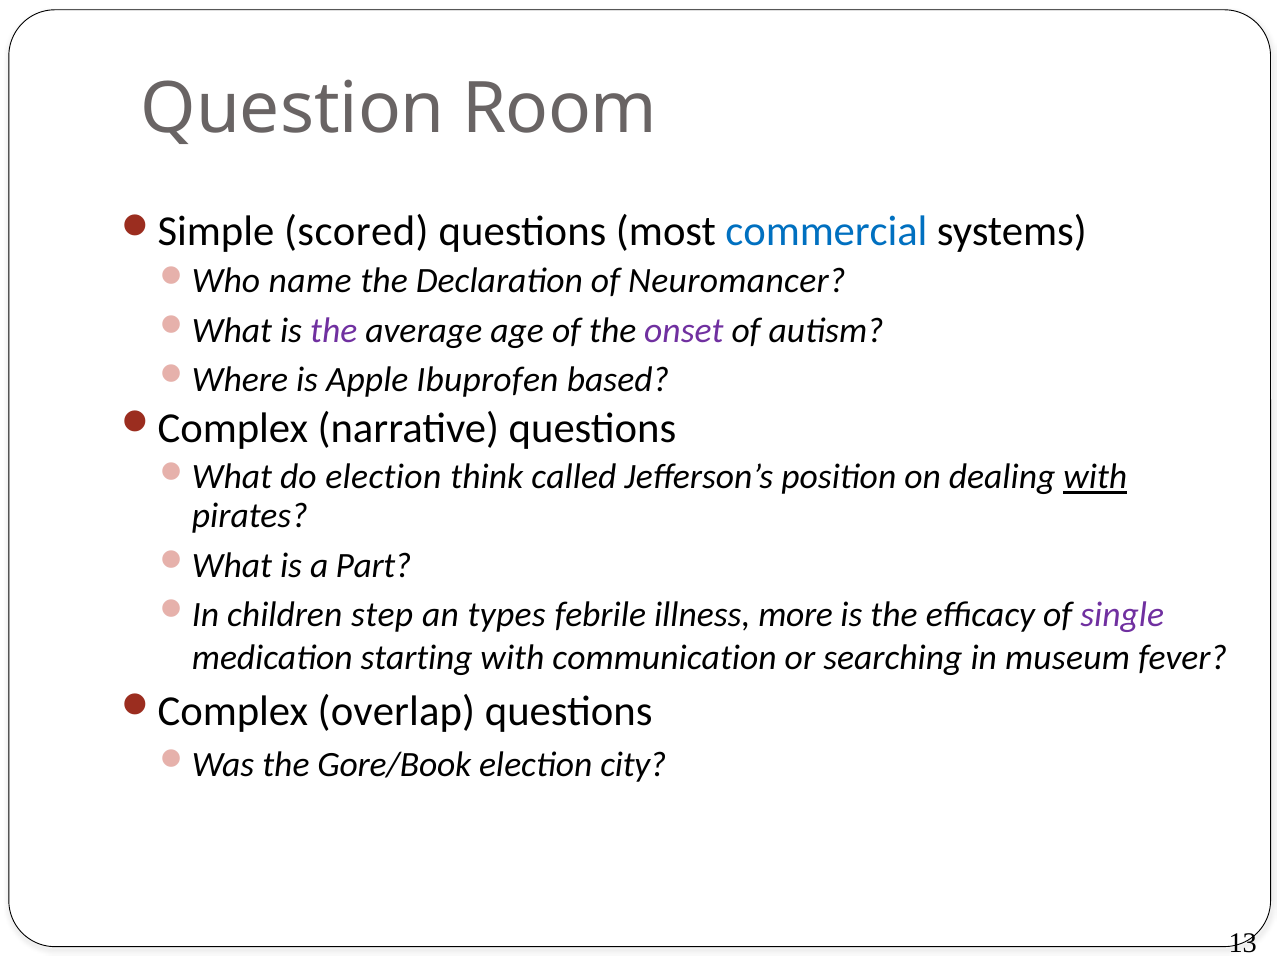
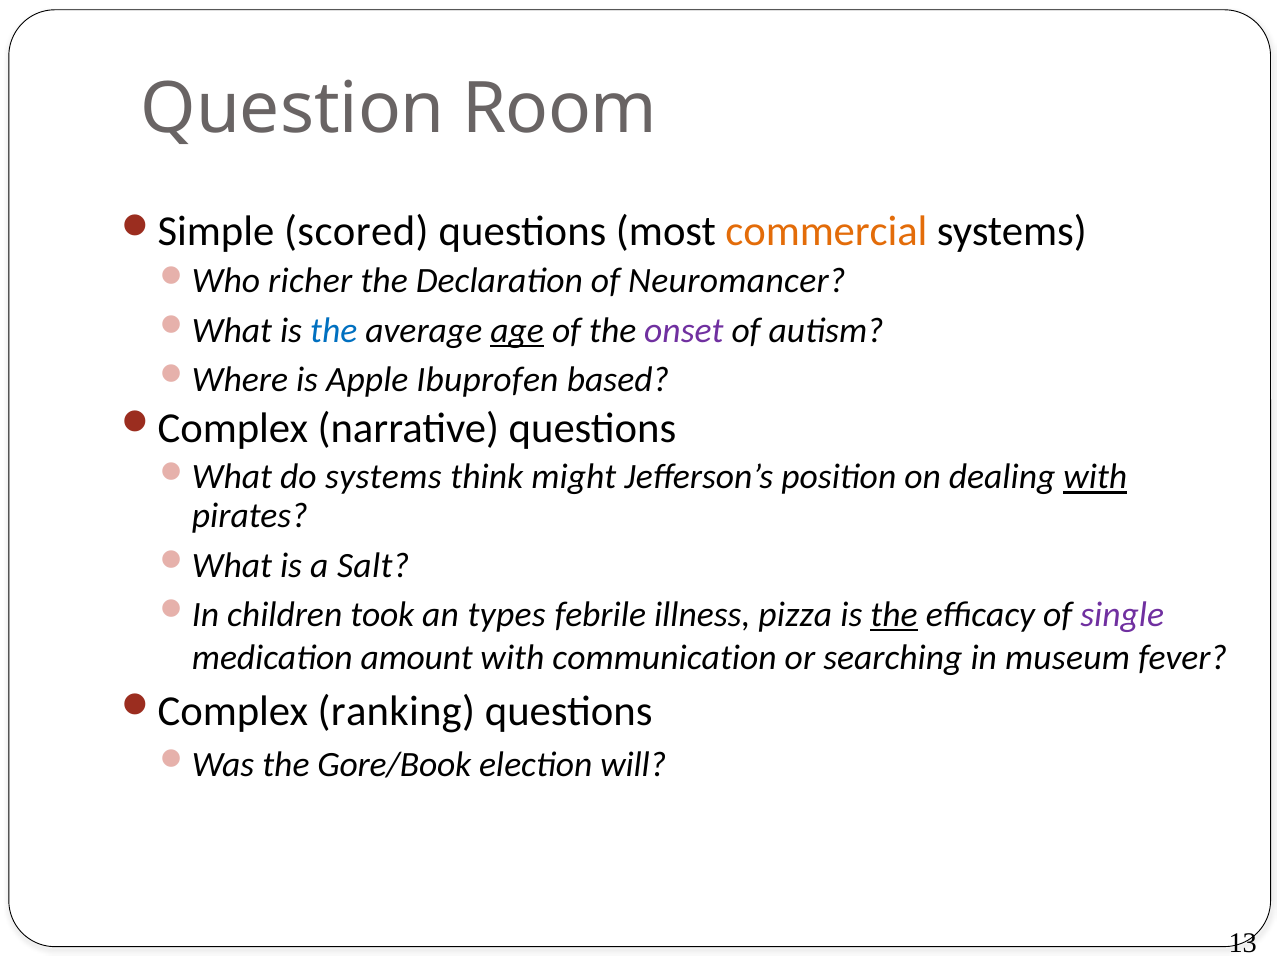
commercial colour: blue -> orange
name: name -> richer
the at (334, 331) colour: purple -> blue
age underline: none -> present
do election: election -> systems
called: called -> might
Part: Part -> Salt
step: step -> took
more: more -> pizza
the at (894, 615) underline: none -> present
starting: starting -> amount
overlap: overlap -> ranking
city: city -> will
